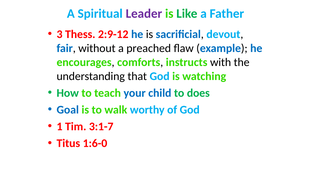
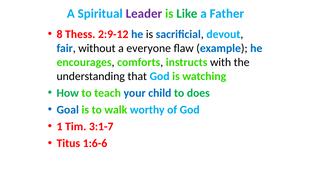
3: 3 -> 8
preached: preached -> everyone
1:6-0: 1:6-0 -> 1:6-6
